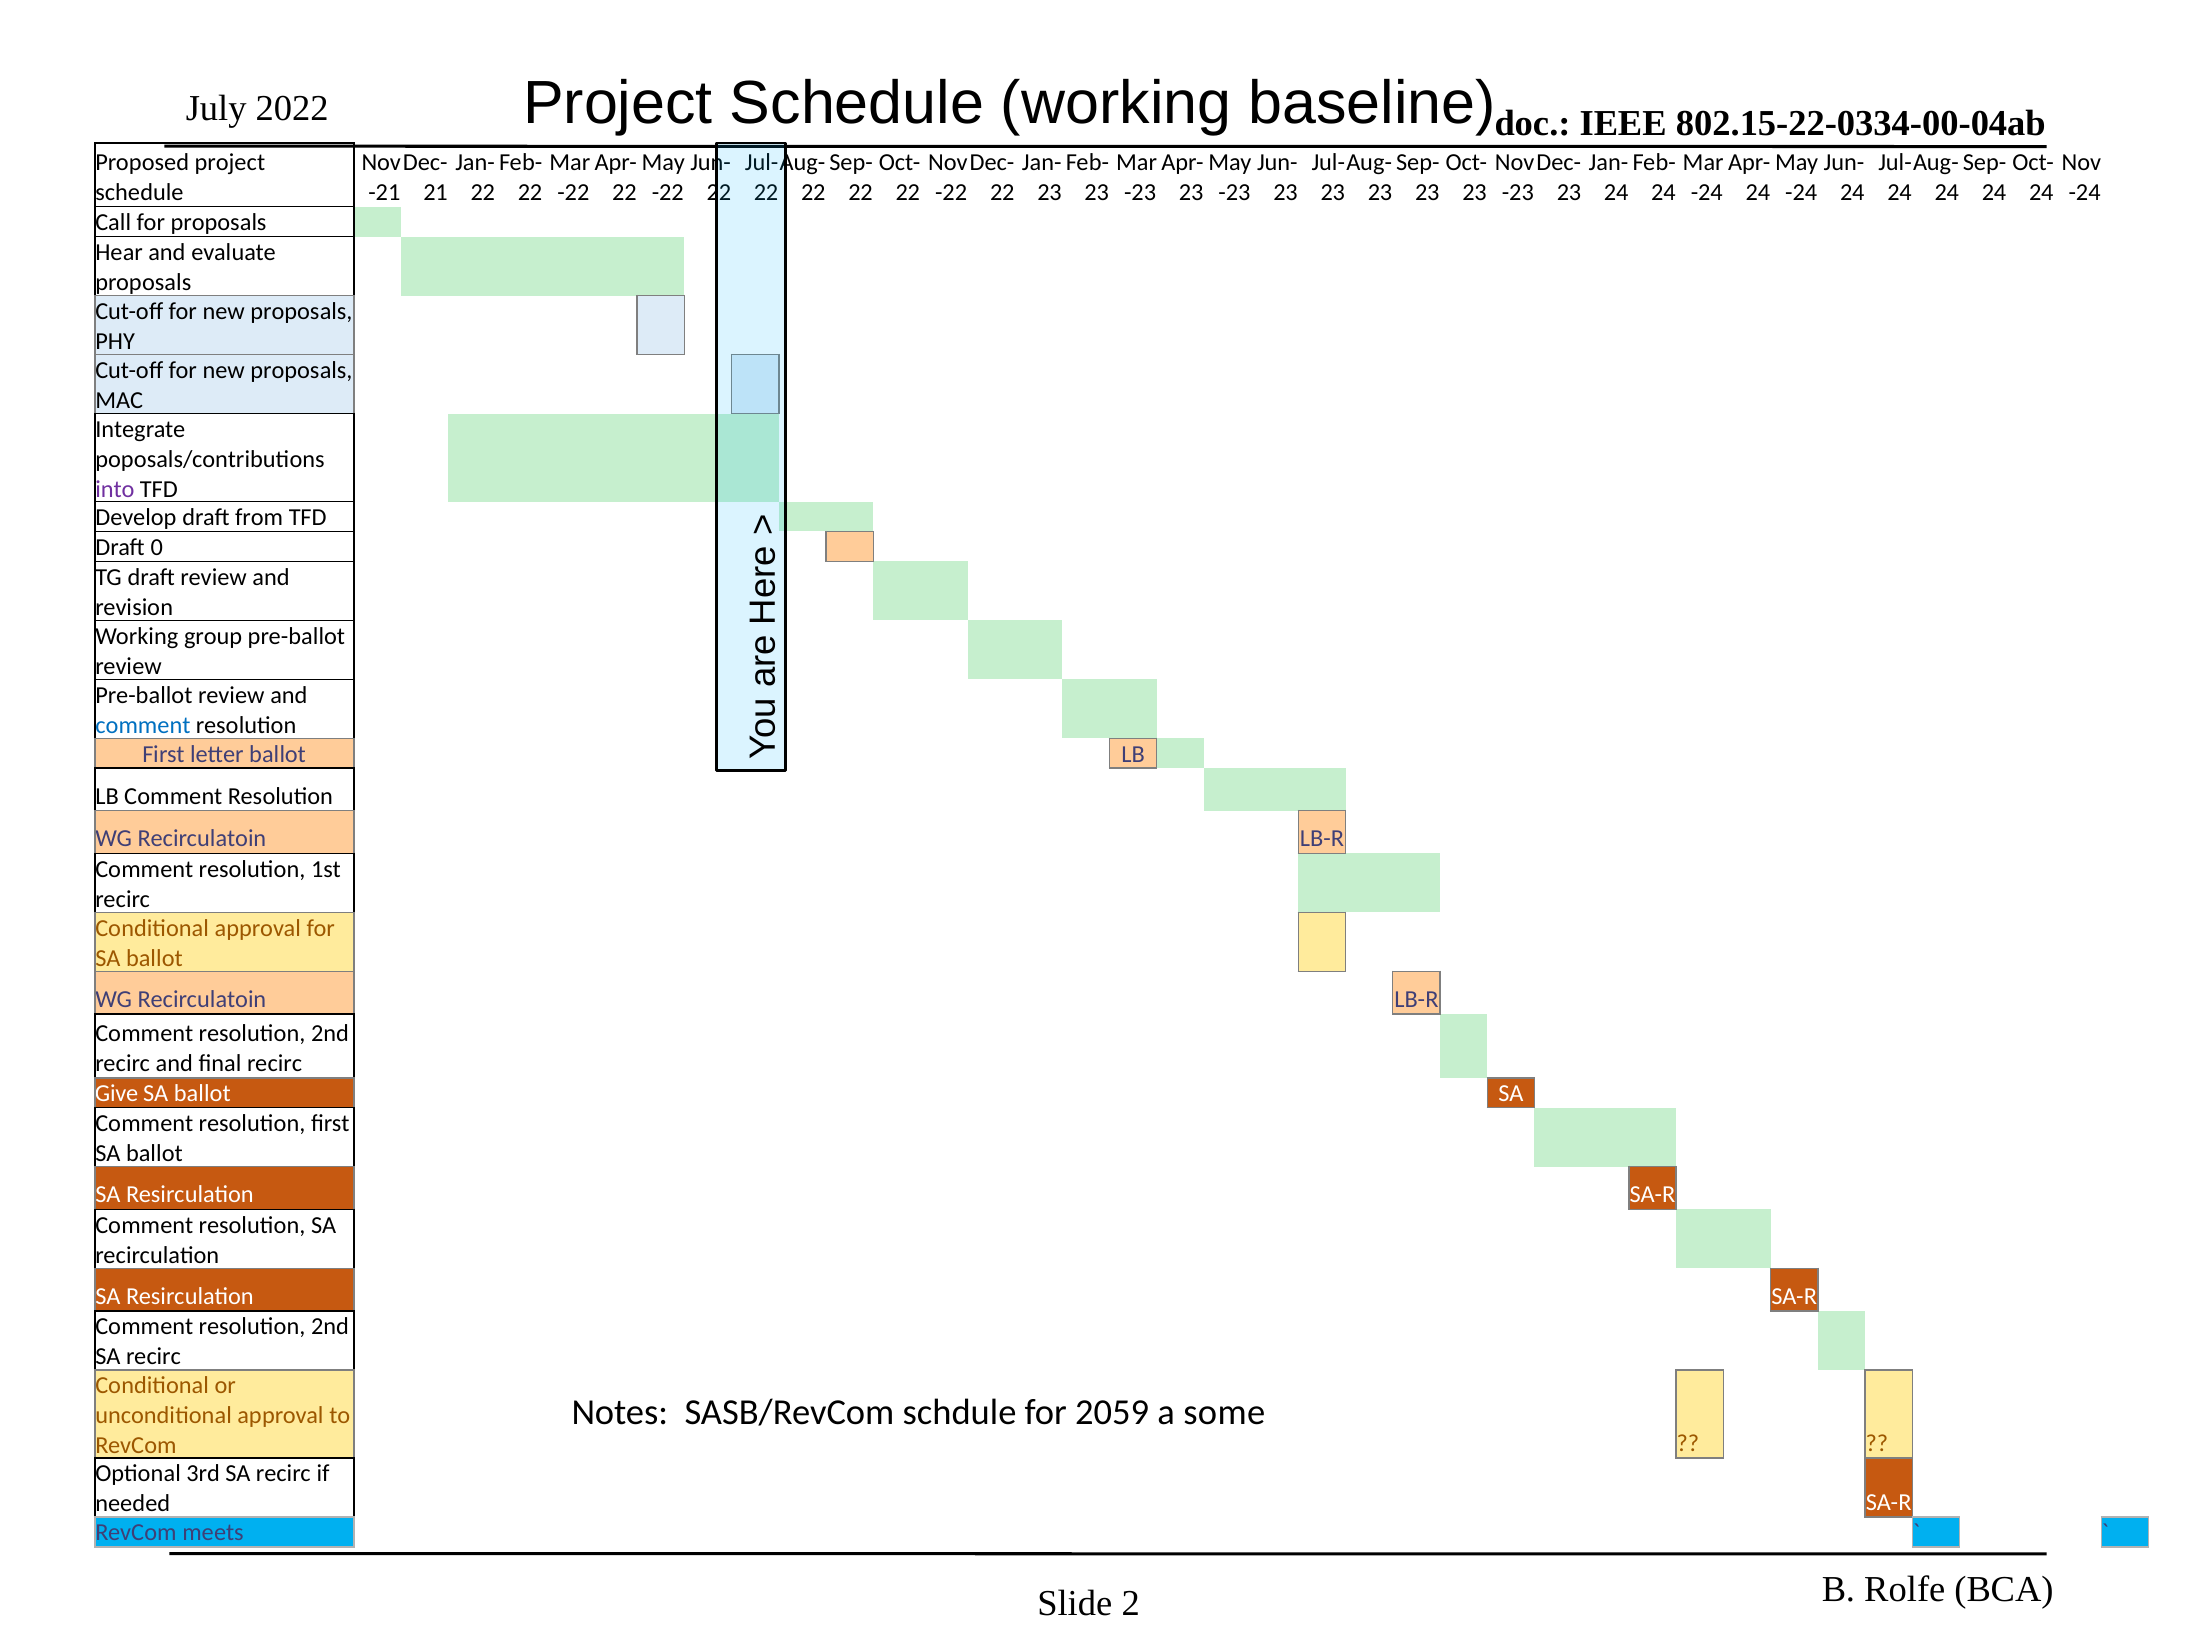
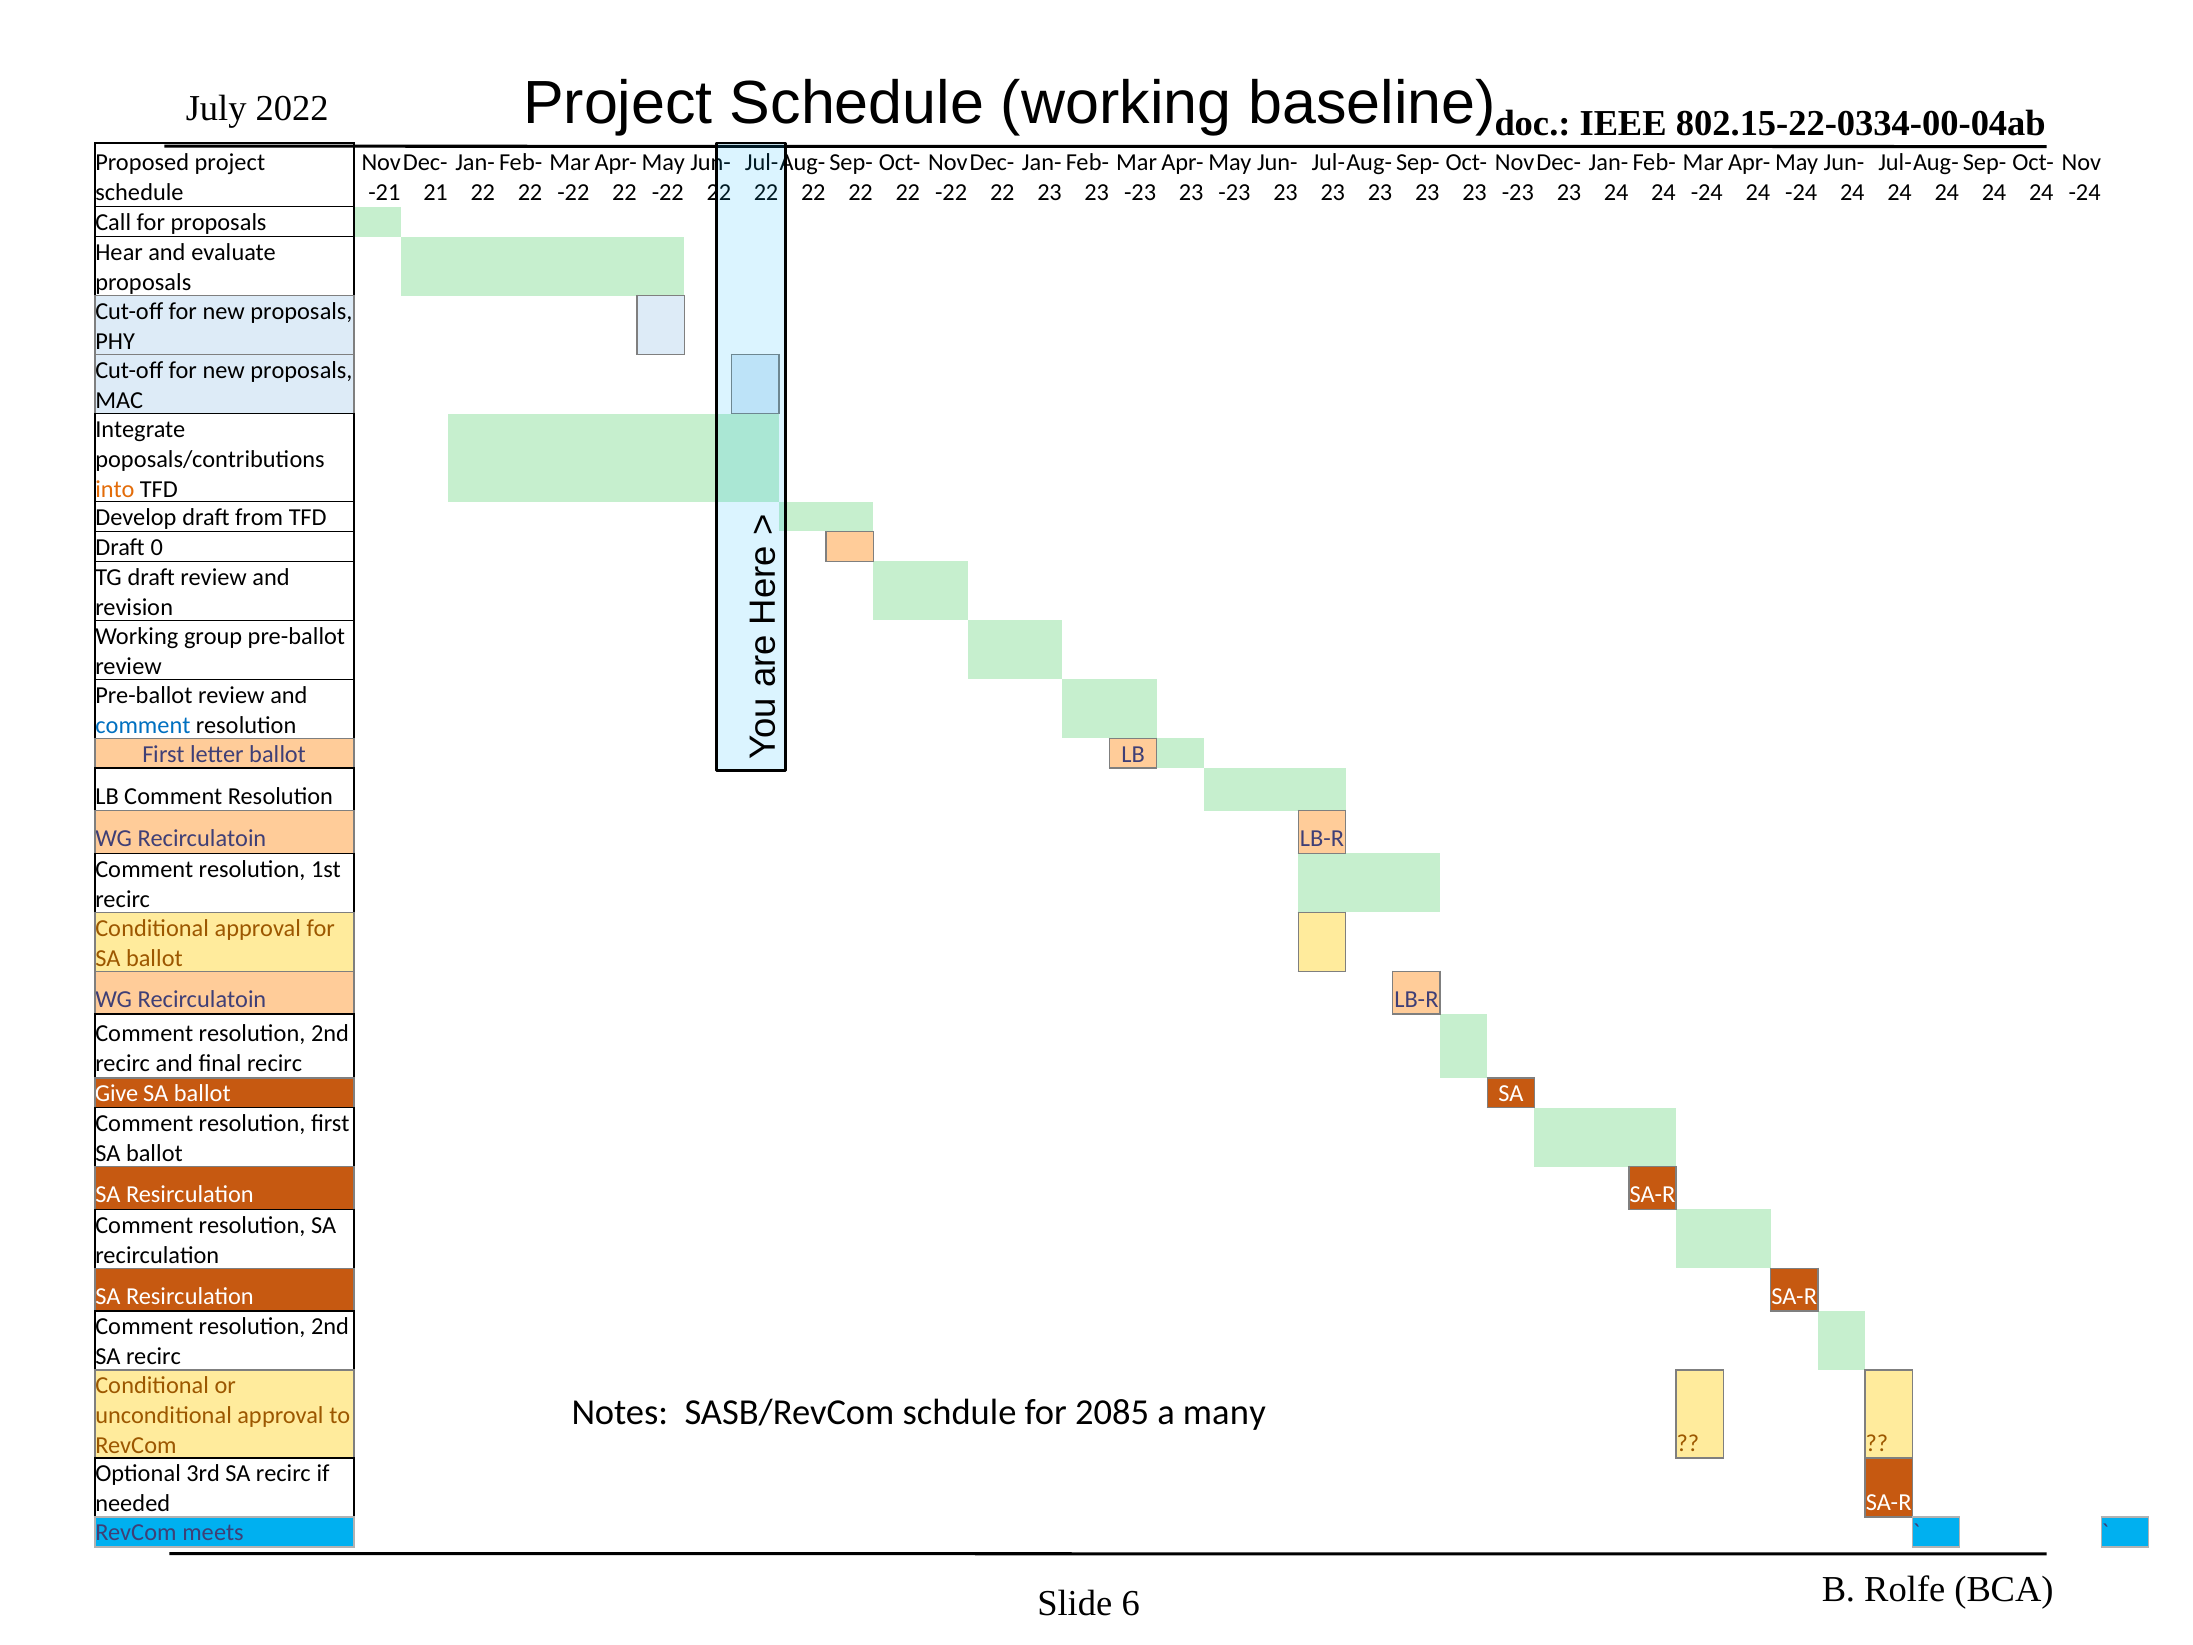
into colour: purple -> orange
2059: 2059 -> 2085
some: some -> many
2: 2 -> 6
